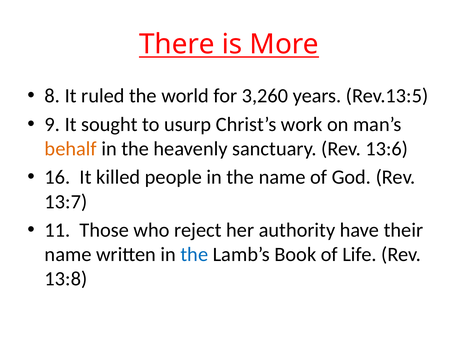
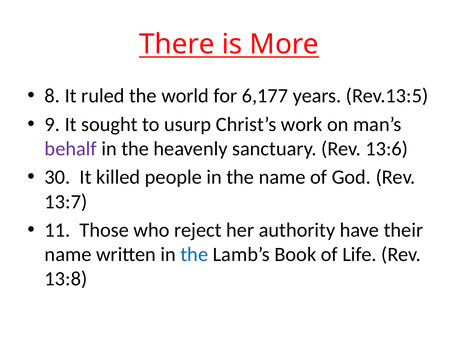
3,260: 3,260 -> 6,177
behalf colour: orange -> purple
16: 16 -> 30
